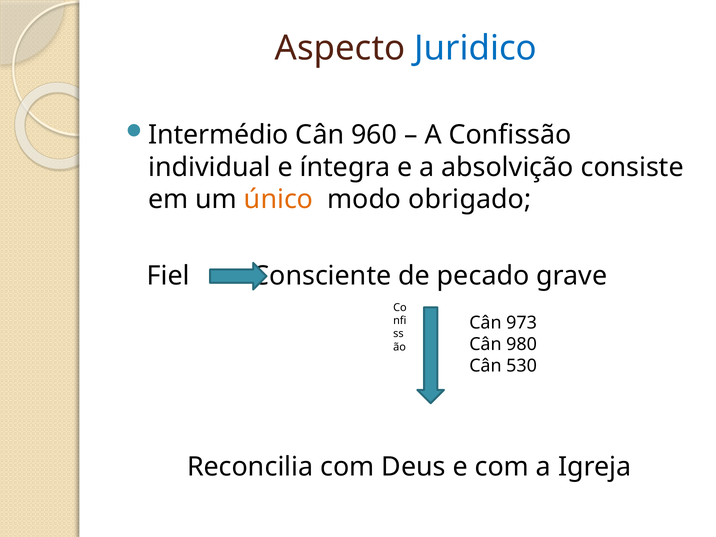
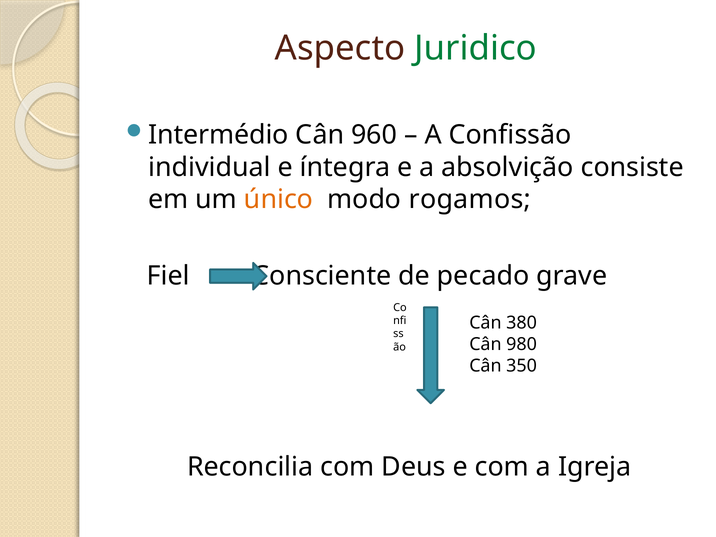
Juridico colour: blue -> green
obrigado: obrigado -> rogamos
973: 973 -> 380
530: 530 -> 350
